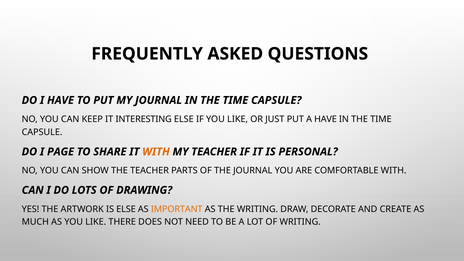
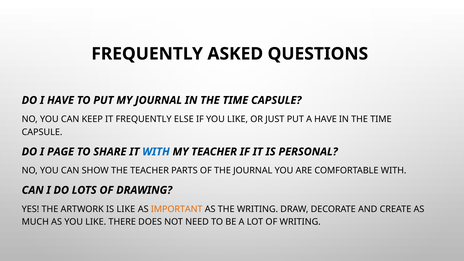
IT INTERESTING: INTERESTING -> FREQUENTLY
WITH at (156, 152) colour: orange -> blue
IS ELSE: ELSE -> LIKE
